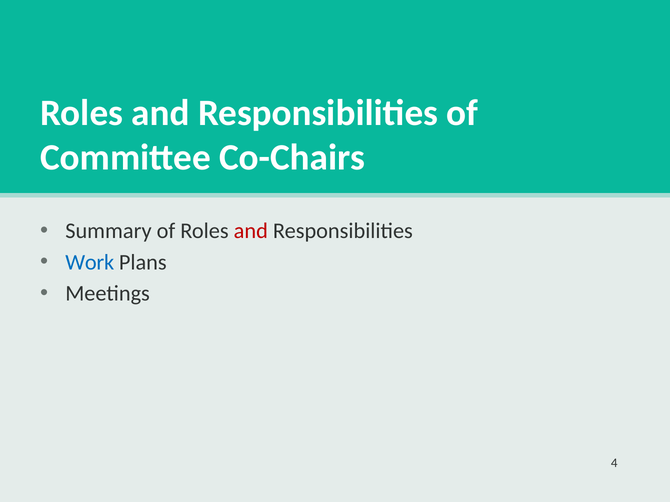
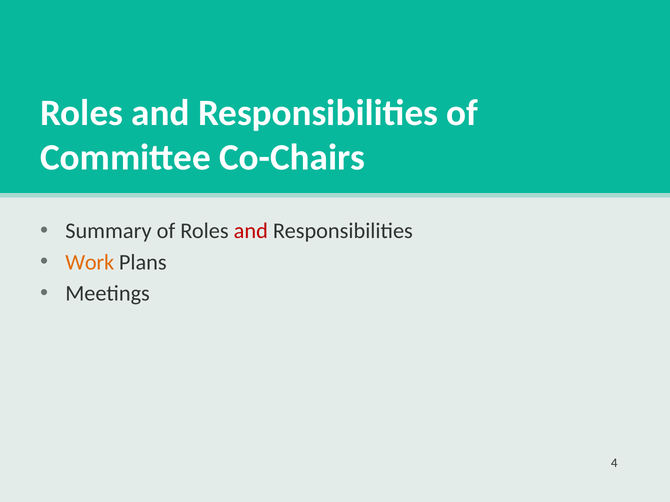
Work colour: blue -> orange
